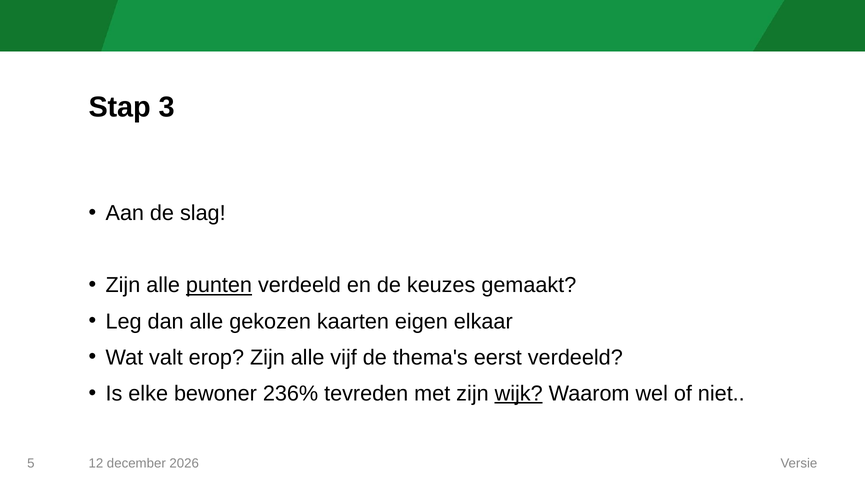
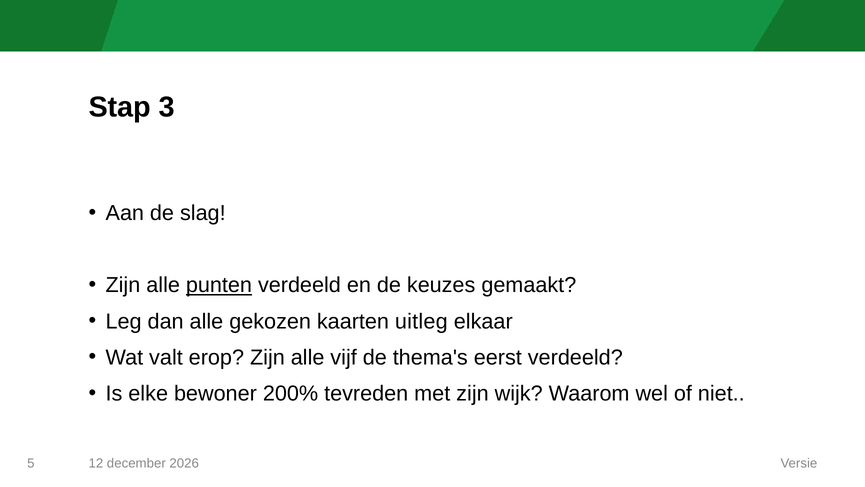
eigen: eigen -> uitleg
236%: 236% -> 200%
wijk underline: present -> none
